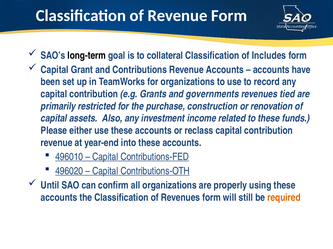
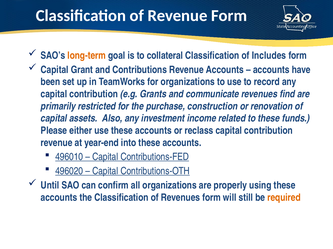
long-term colour: black -> orange
governments: governments -> communicate
tied: tied -> find
